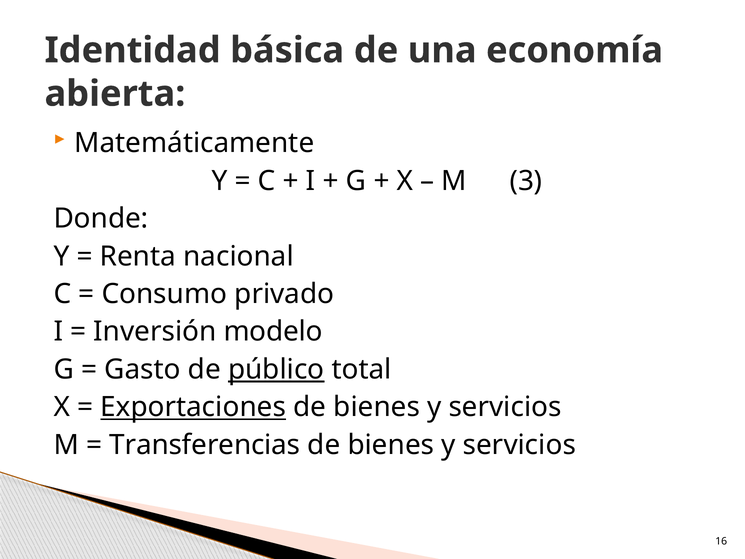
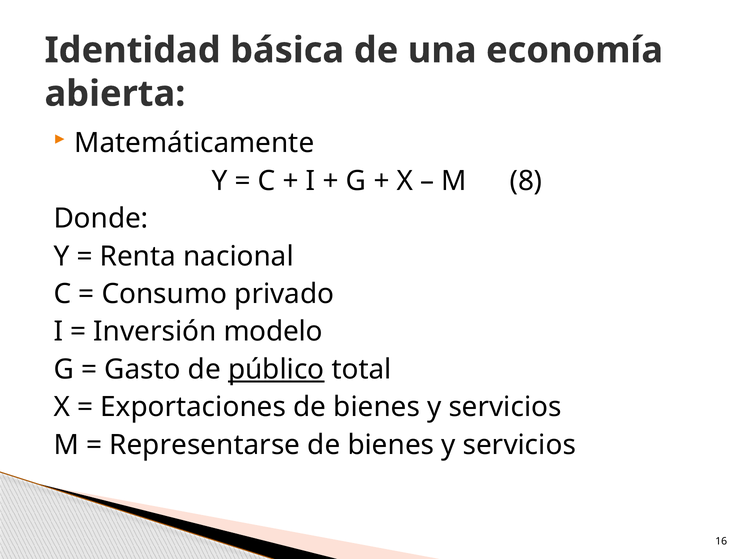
3: 3 -> 8
Exportaciones underline: present -> none
Transferencias: Transferencias -> Representarse
